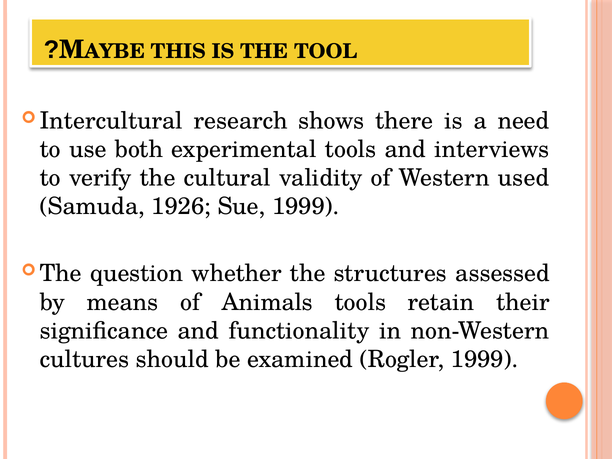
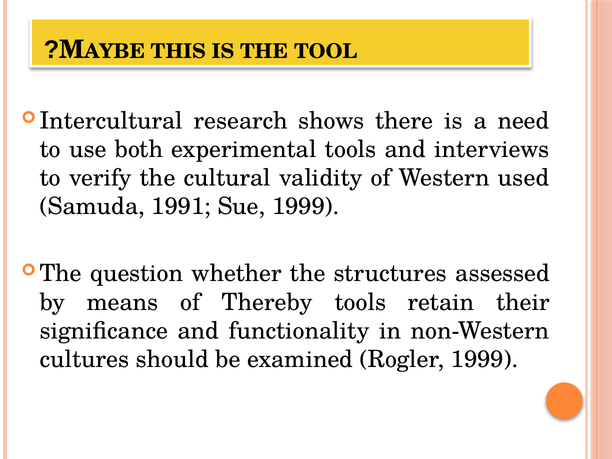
1926: 1926 -> 1991
Animals: Animals -> Thereby
